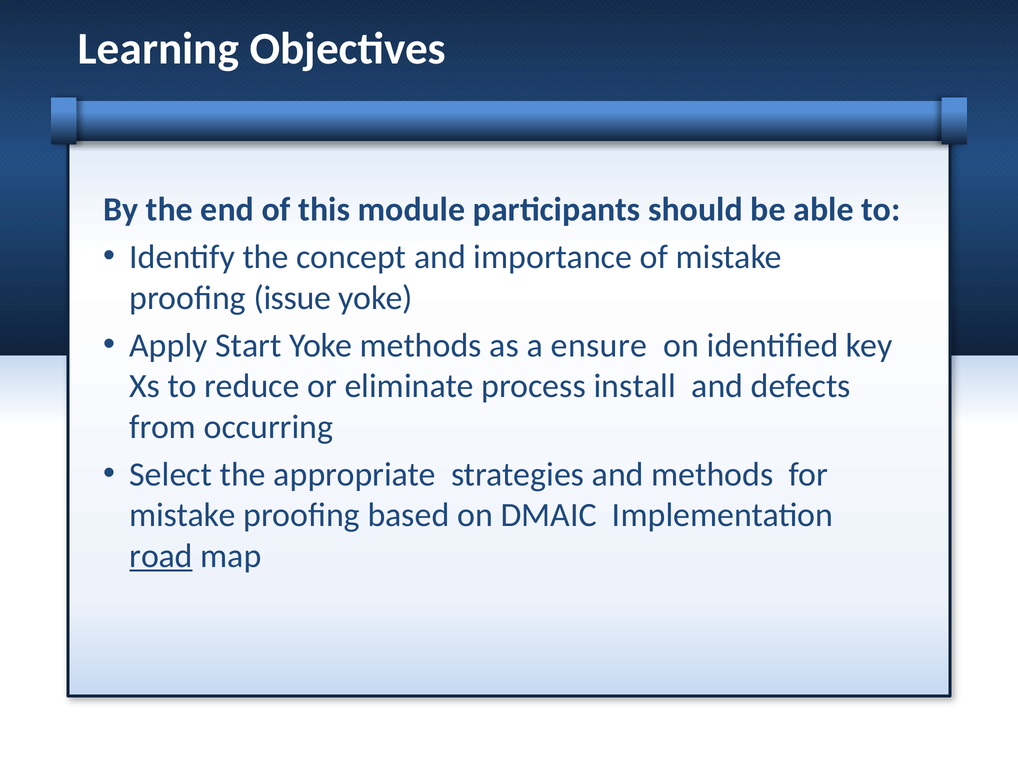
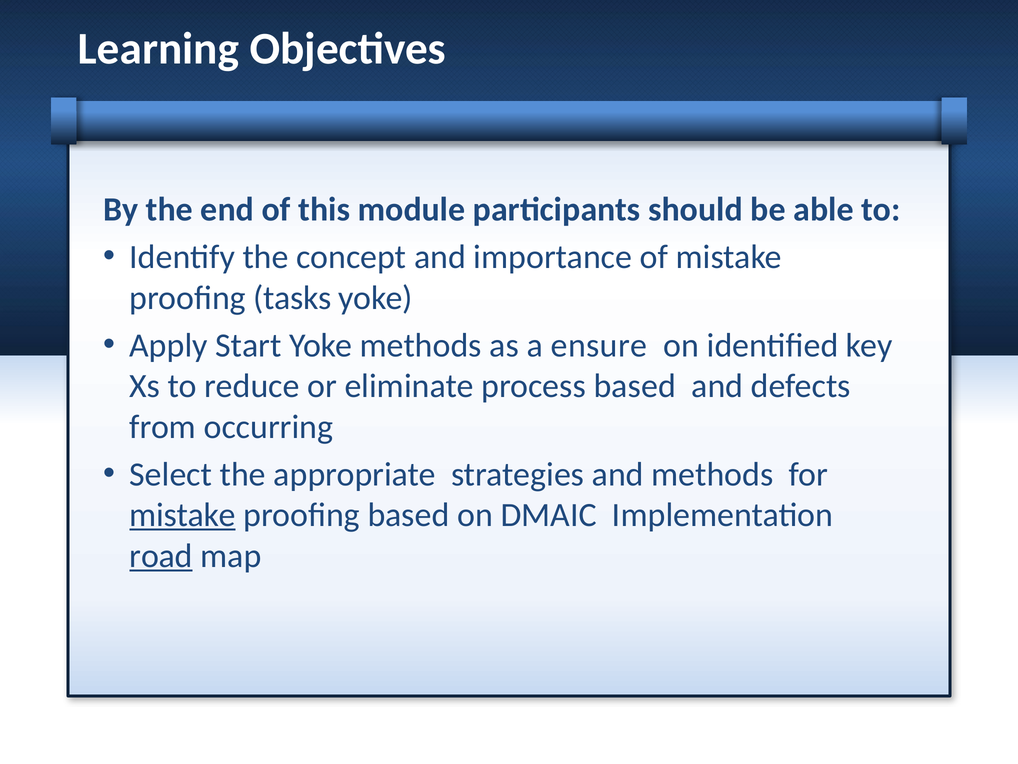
issue: issue -> tasks
process install: install -> based
mistake at (183, 515) underline: none -> present
